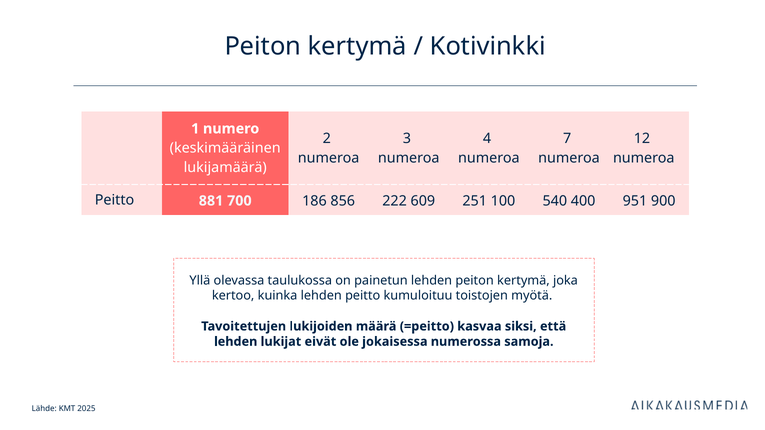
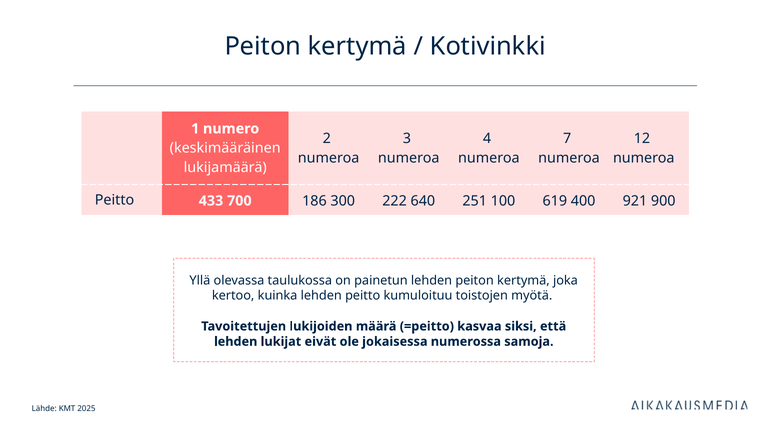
881: 881 -> 433
856: 856 -> 300
609: 609 -> 640
540: 540 -> 619
951: 951 -> 921
